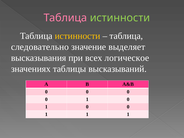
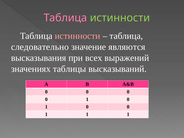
истинности at (78, 36) colour: yellow -> pink
выделяет: выделяет -> являются
логическое: логическое -> выражений
